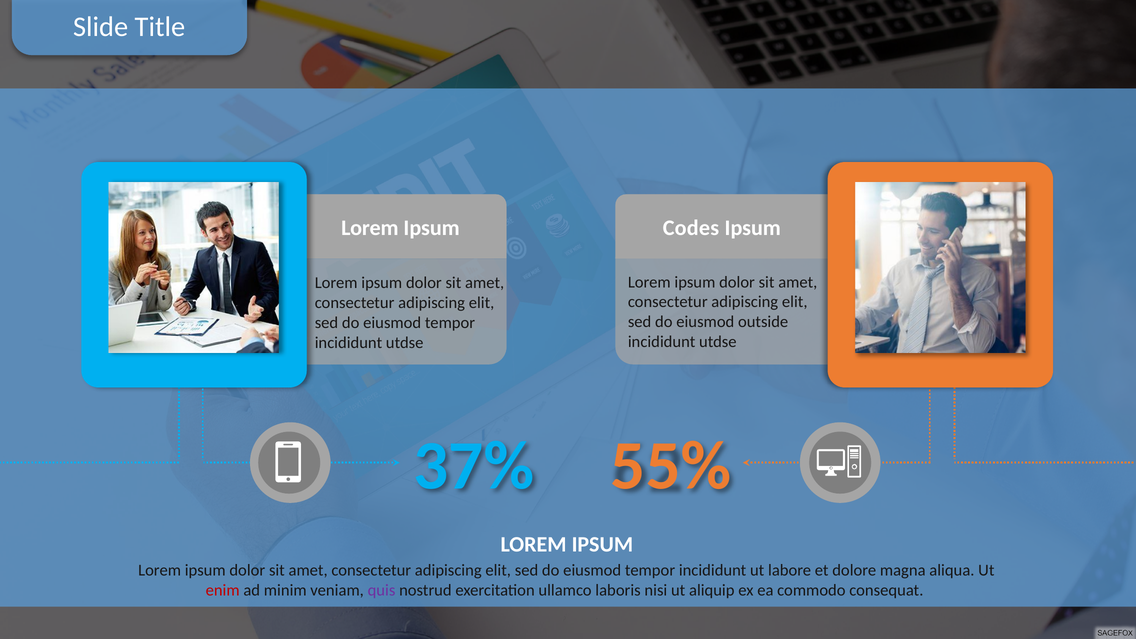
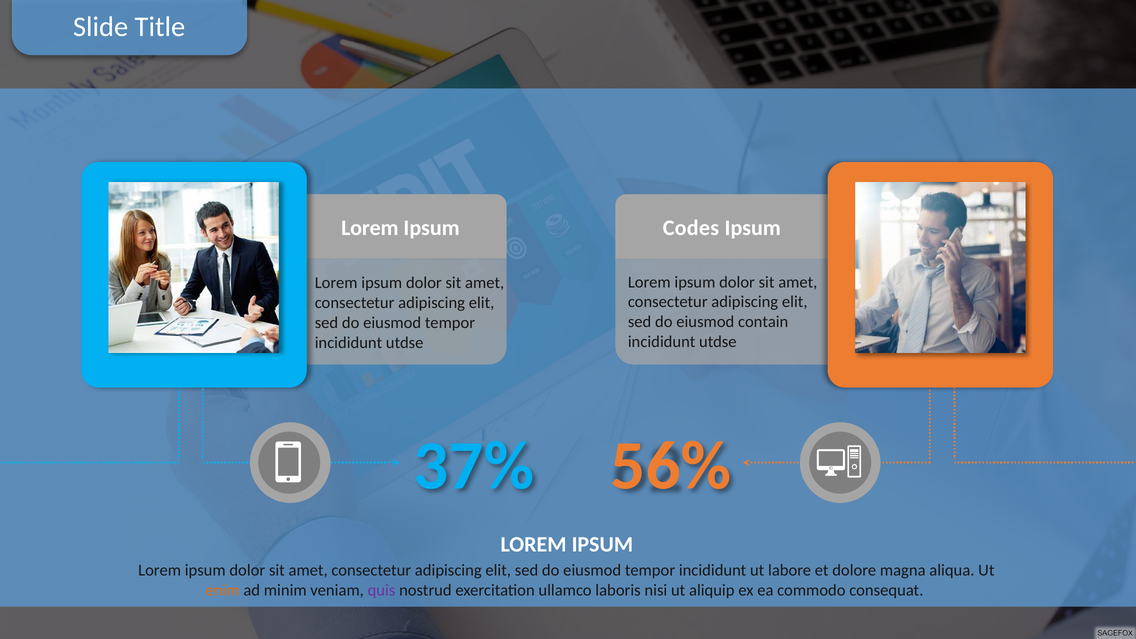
outside: outside -> contain
55%: 55% -> 56%
enim colour: red -> orange
